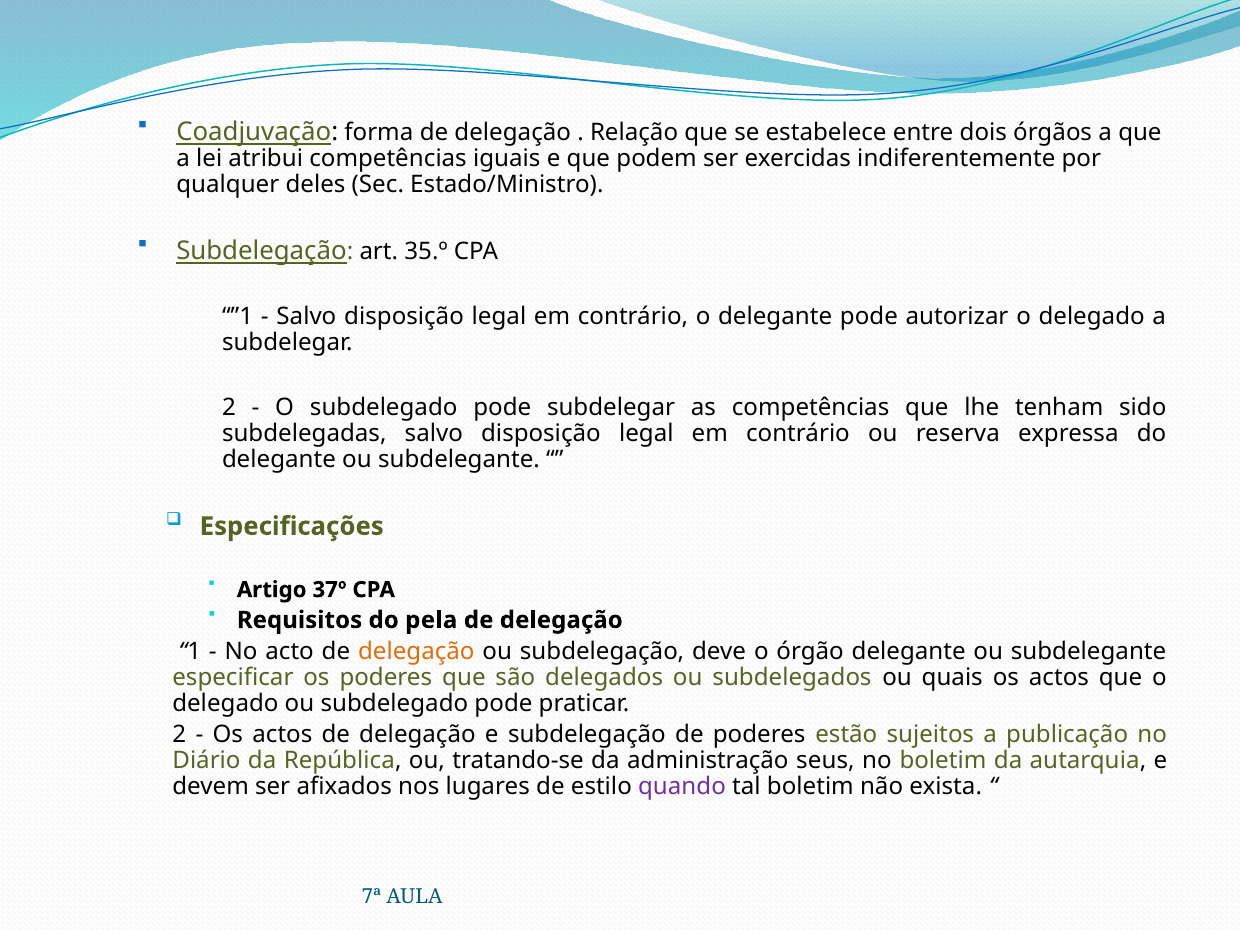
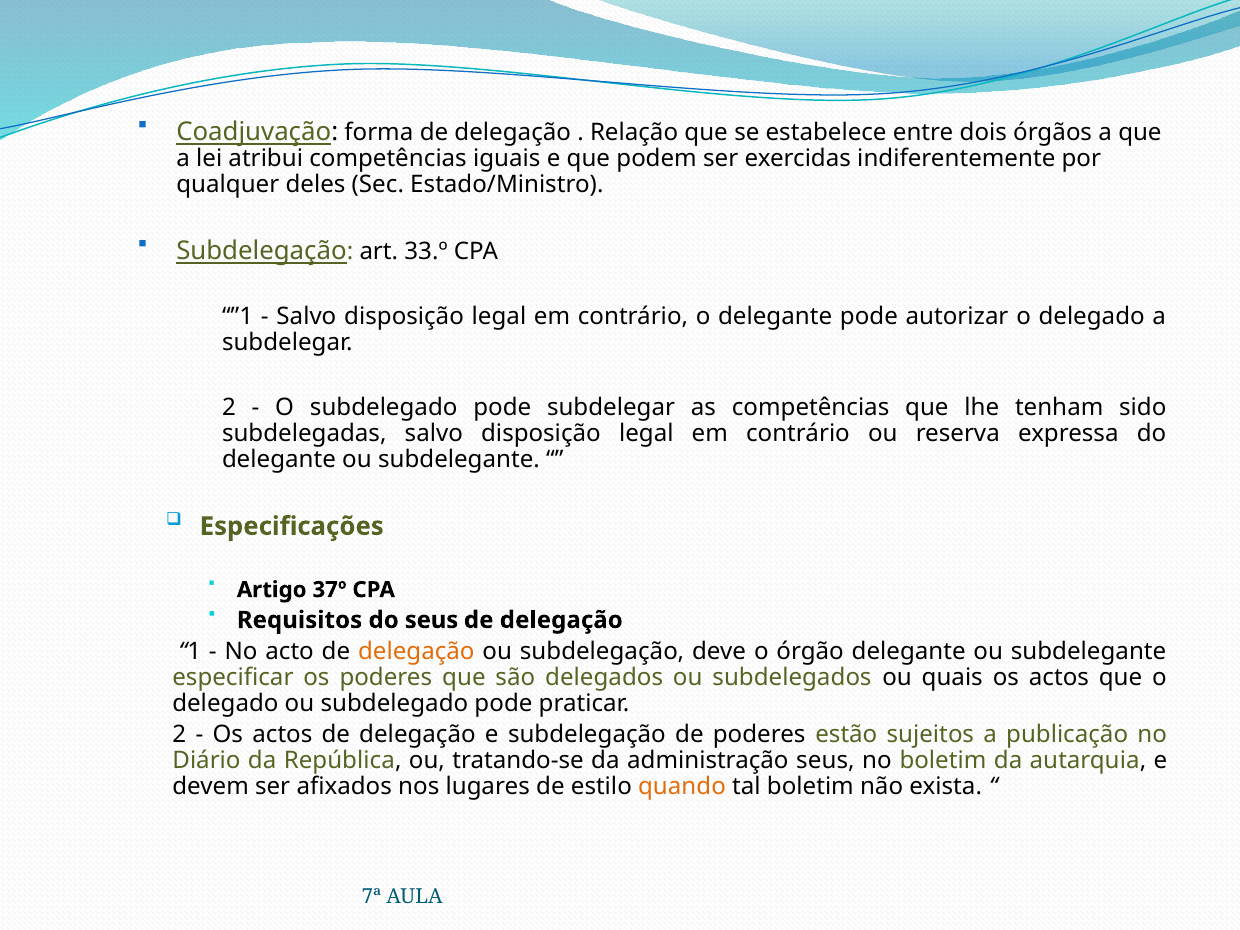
35.º: 35.º -> 33.º
do pela: pela -> seus
quando colour: purple -> orange
